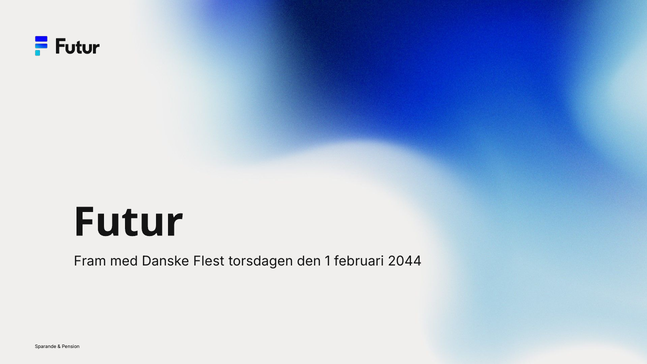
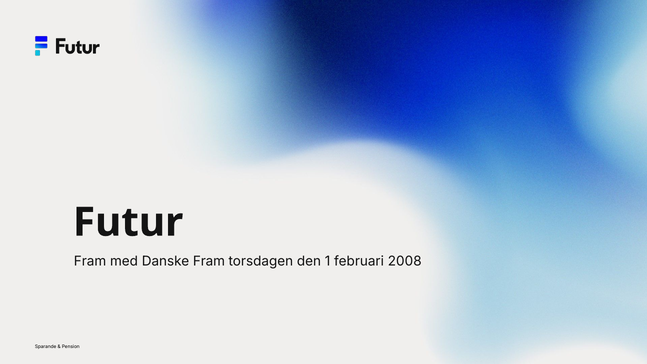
Danske Flest: Flest -> Fram
2044: 2044 -> 2008
